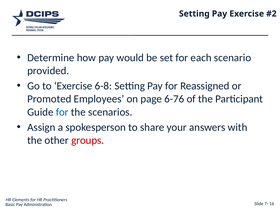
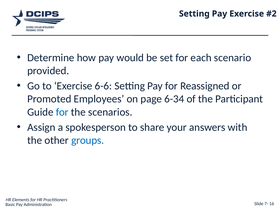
6-8: 6-8 -> 6-6
6-76: 6-76 -> 6-34
groups colour: red -> blue
